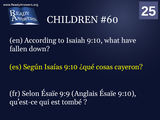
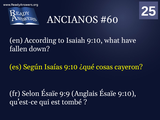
CHILDREN: CHILDREN -> ANCIANOS
